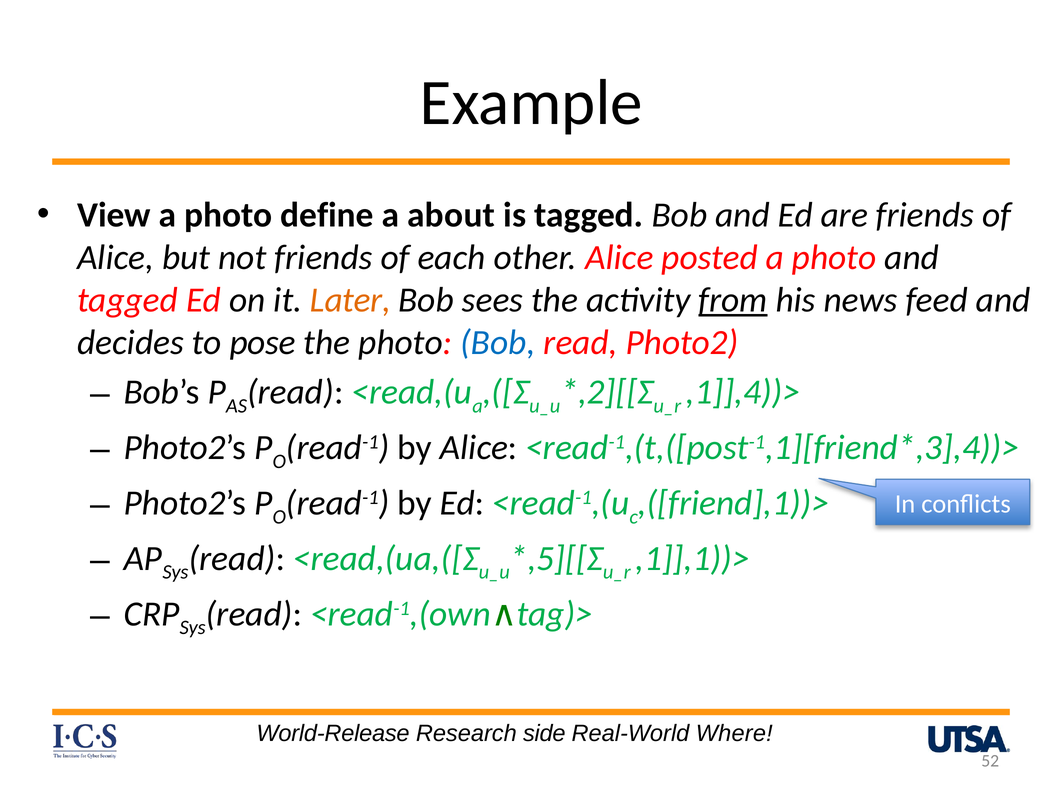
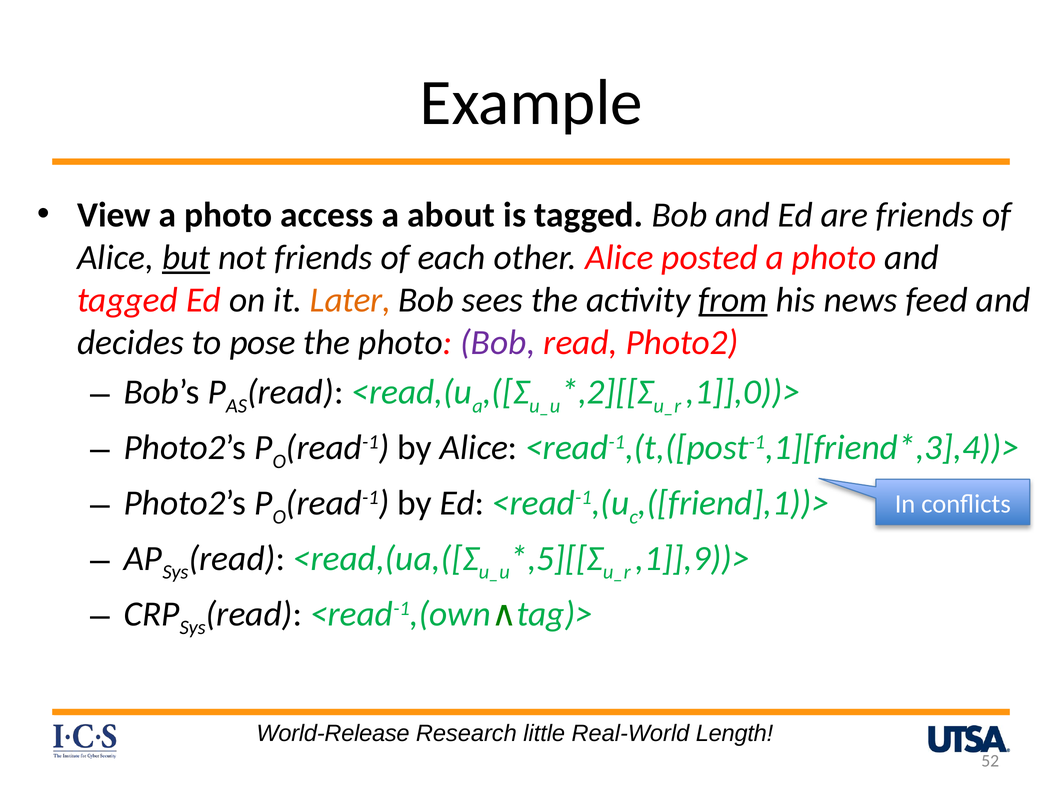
define: define -> access
but underline: none -> present
Bob at (498, 343) colour: blue -> purple
,1]],4))>: ,1]],4))> -> ,1]],0))>
,1]],1))>: ,1]],1))> -> ,1]],9))>
side: side -> little
Where: Where -> Length
